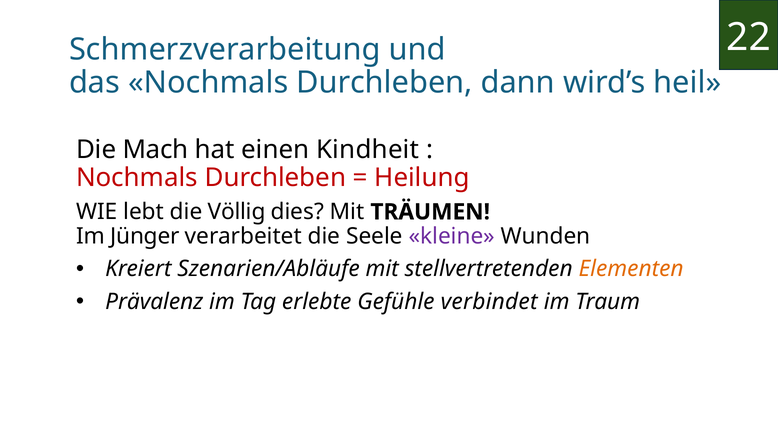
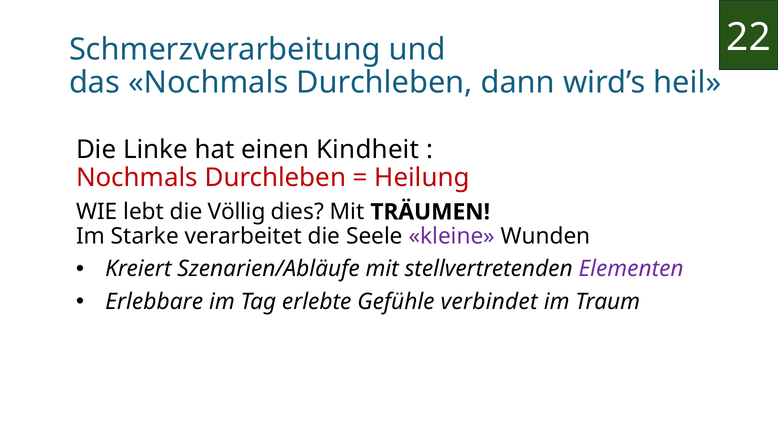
Mach: Mach -> Linke
Jünger: Jünger -> Starke
Elementen colour: orange -> purple
Prävalenz: Prävalenz -> Erlebbare
